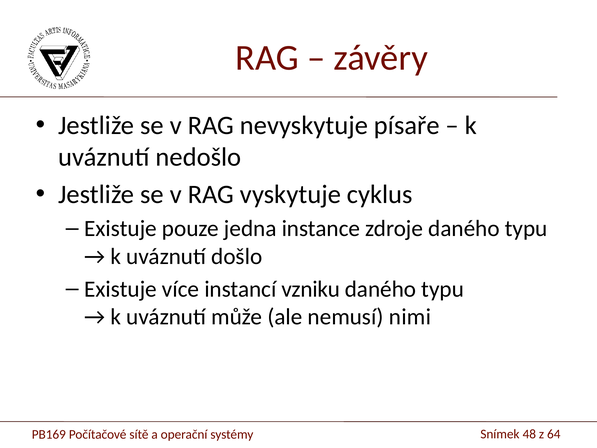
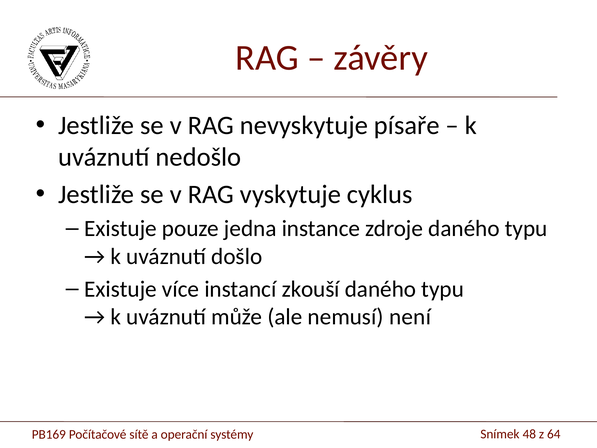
vzniku: vzniku -> zkouší
nimi: nimi -> není
